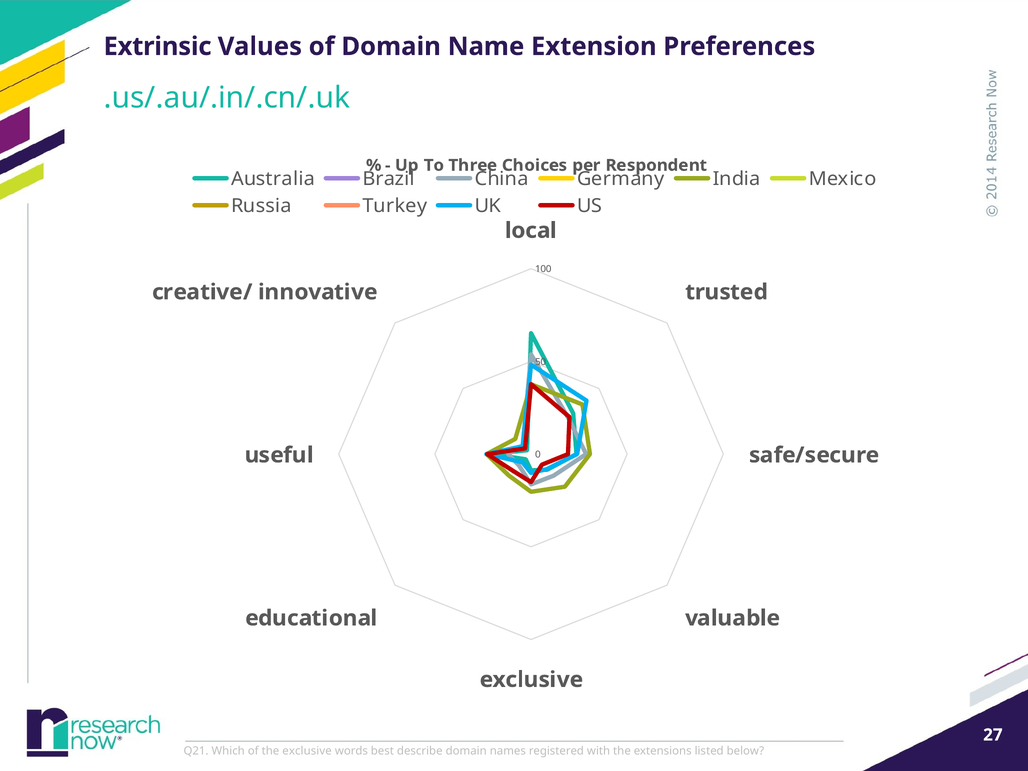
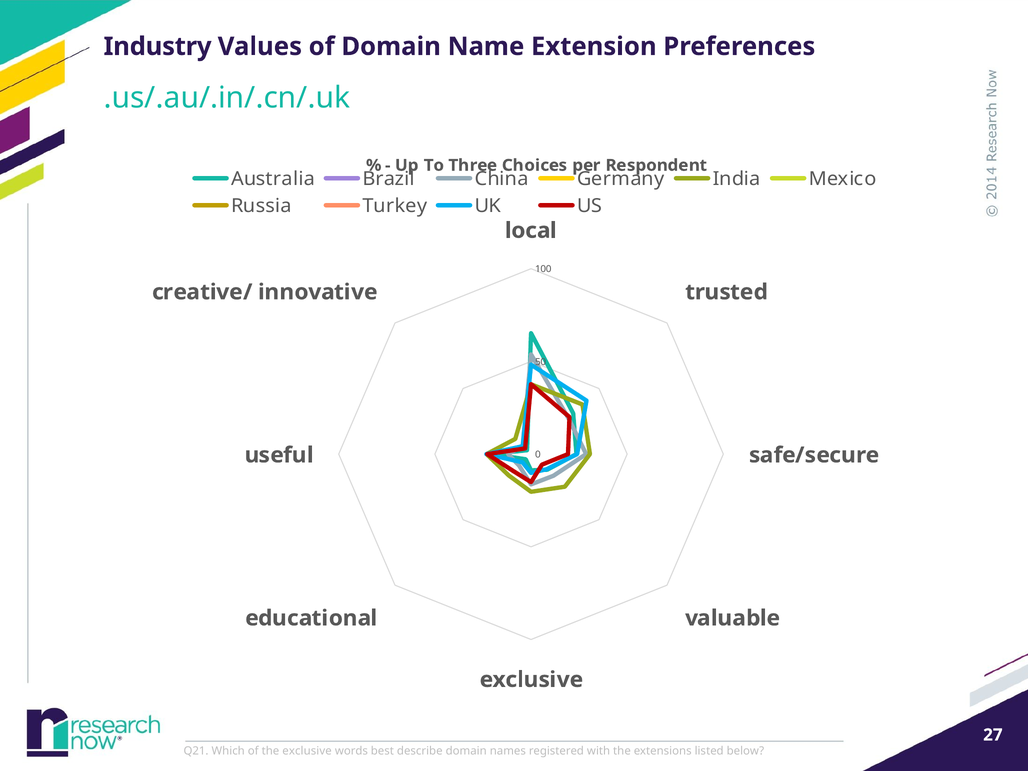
Extrinsic: Extrinsic -> Industry
